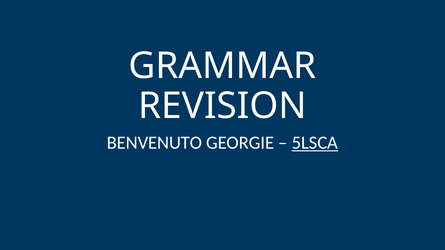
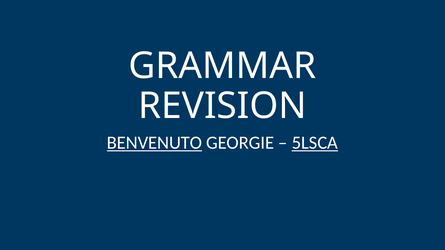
BENVENUTO underline: none -> present
